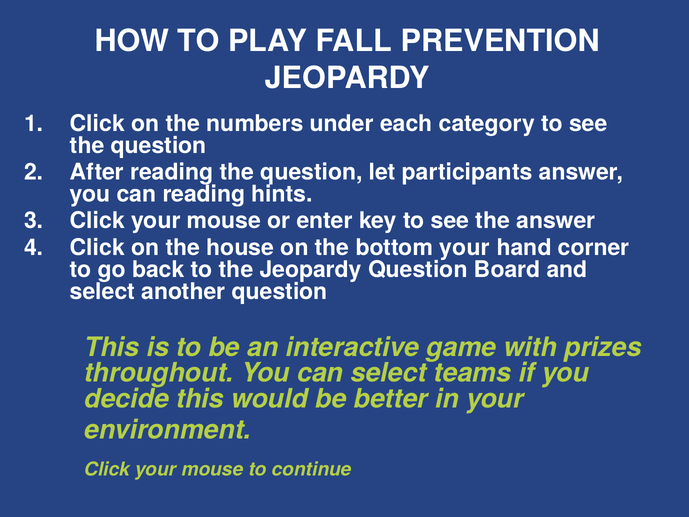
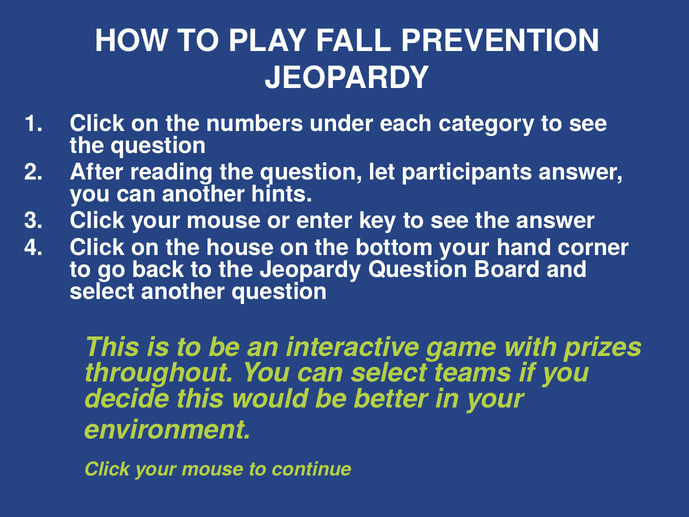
can reading: reading -> another
